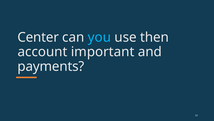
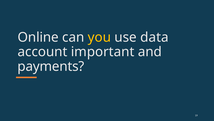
Center: Center -> Online
you colour: light blue -> yellow
then: then -> data
